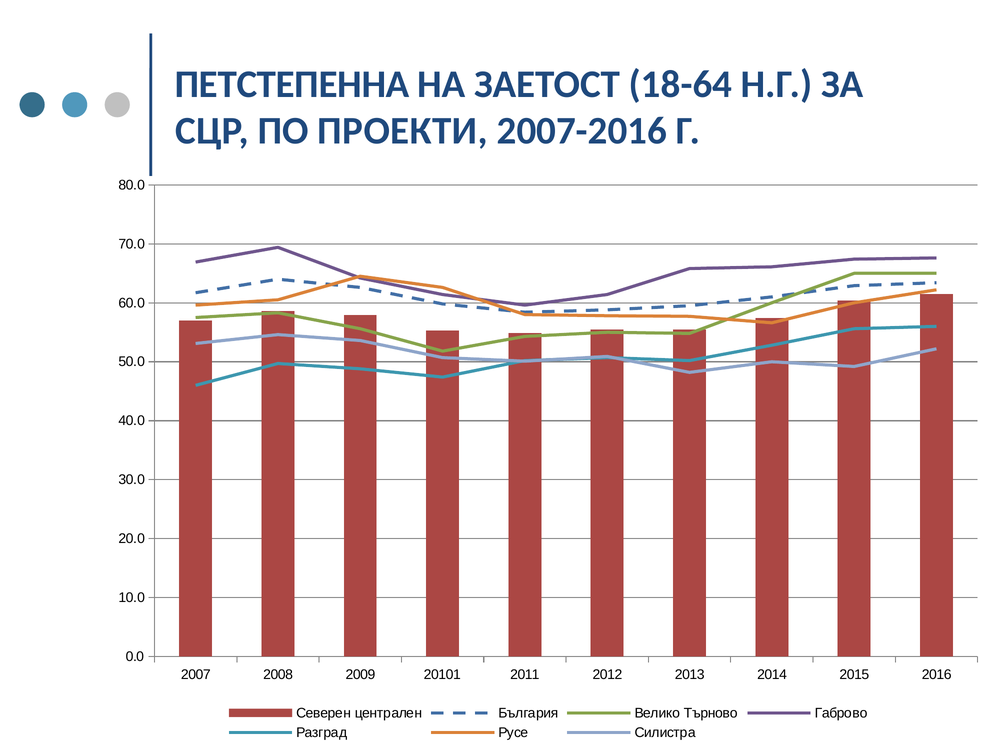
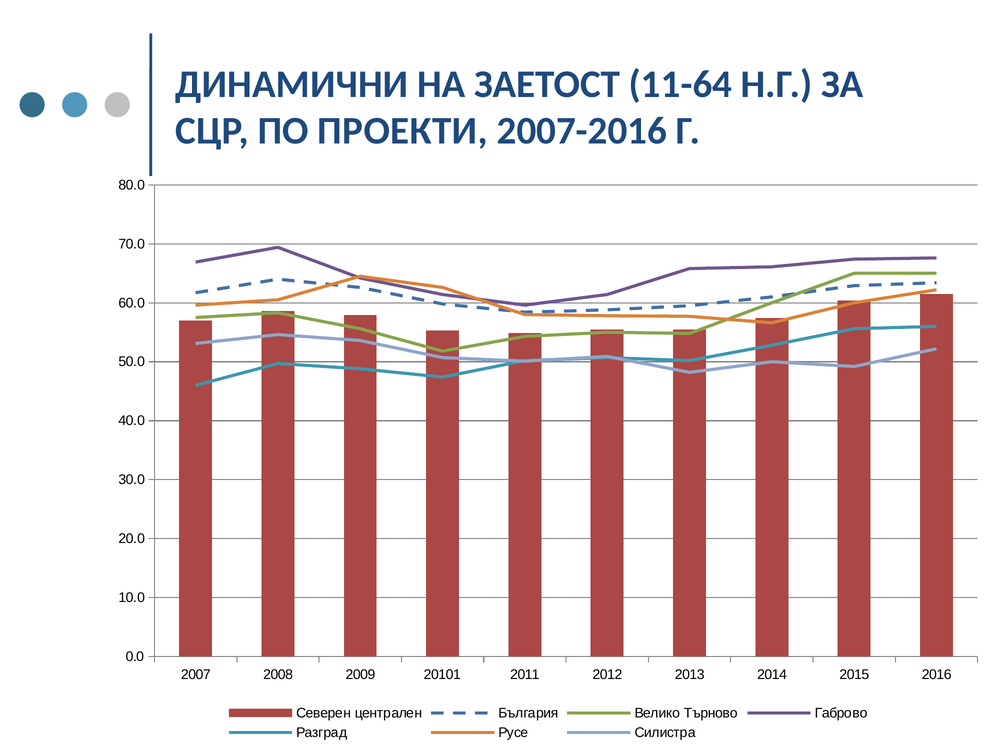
ПЕТСТЕПЕННА: ПЕТСТЕПЕННА -> ДИНАМИЧНИ
18-64: 18-64 -> 11-64
